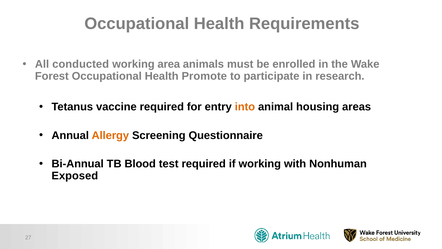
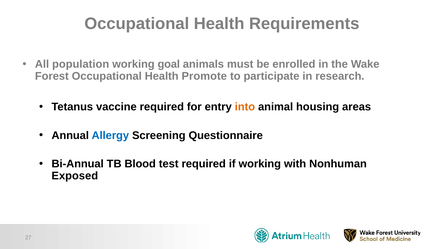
conducted: conducted -> population
area: area -> goal
Allergy colour: orange -> blue
